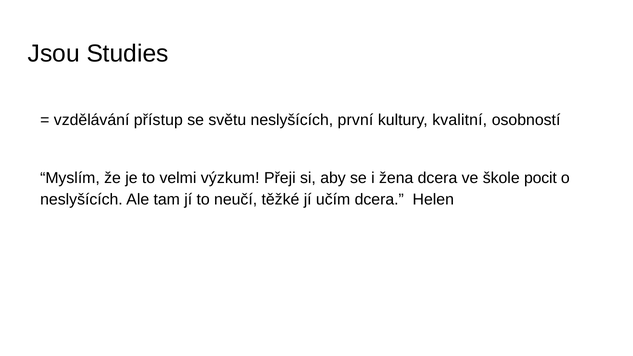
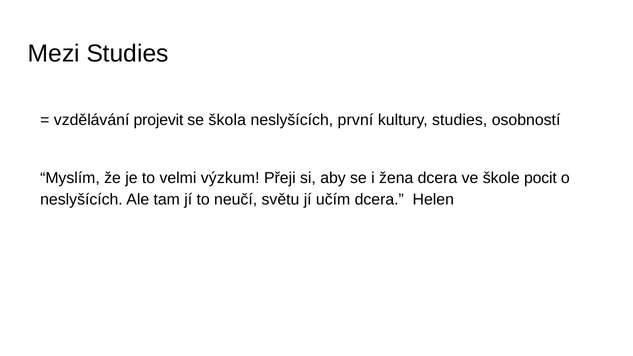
Jsou: Jsou -> Mezi
přístup: přístup -> projevit
světu: světu -> škola
kultury kvalitní: kvalitní -> studies
těžké: těžké -> světu
